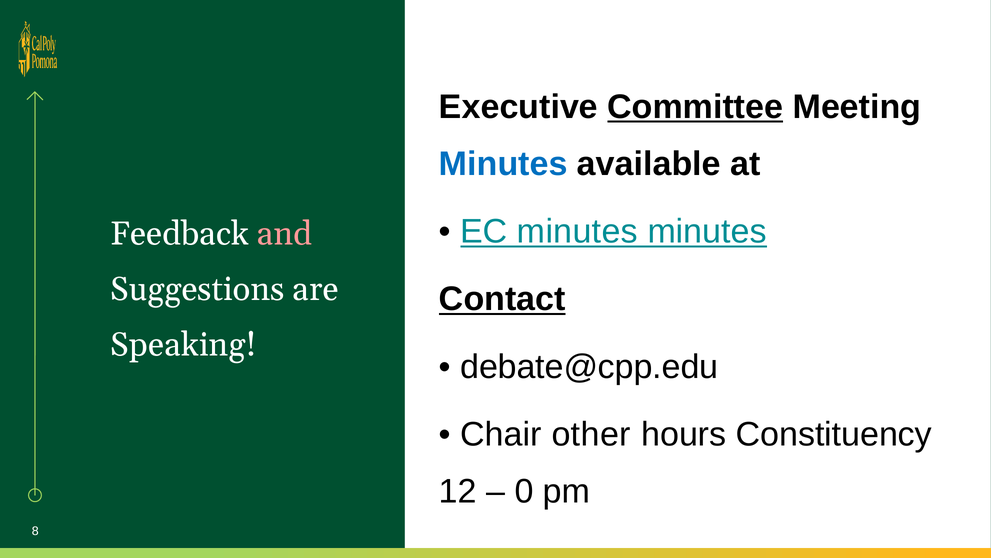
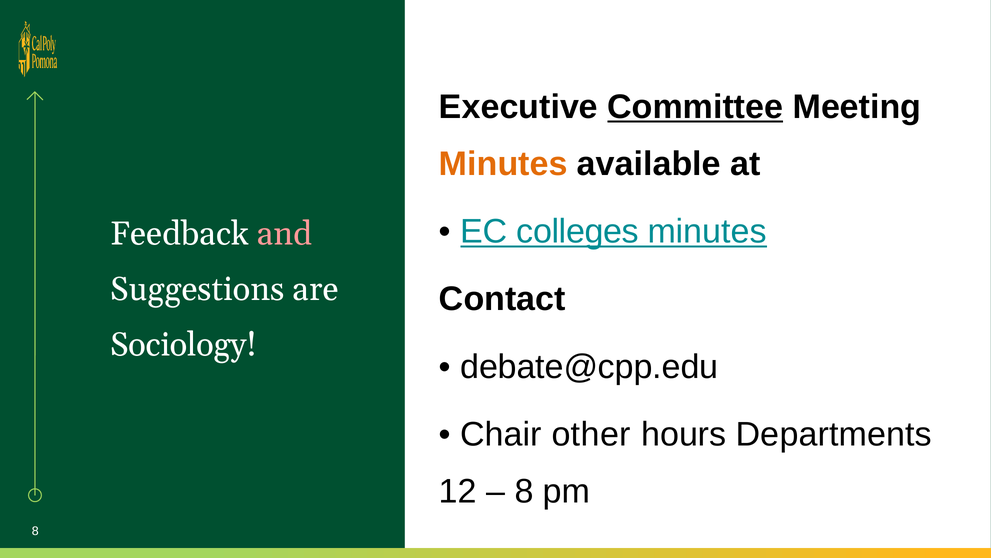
Minutes at (503, 164) colour: blue -> orange
EC minutes: minutes -> colleges
Contact underline: present -> none
Speaking: Speaking -> Sociology
Constituency: Constituency -> Departments
0 at (524, 491): 0 -> 8
